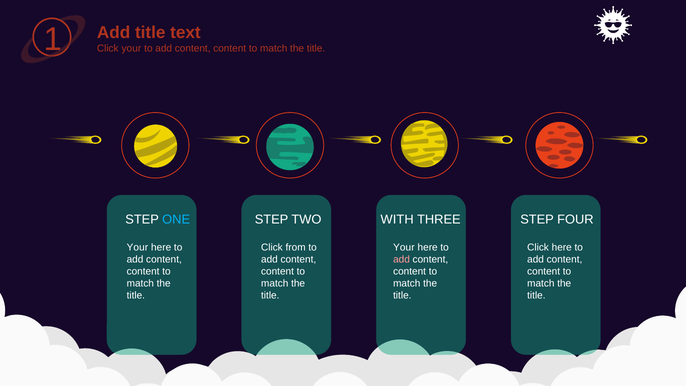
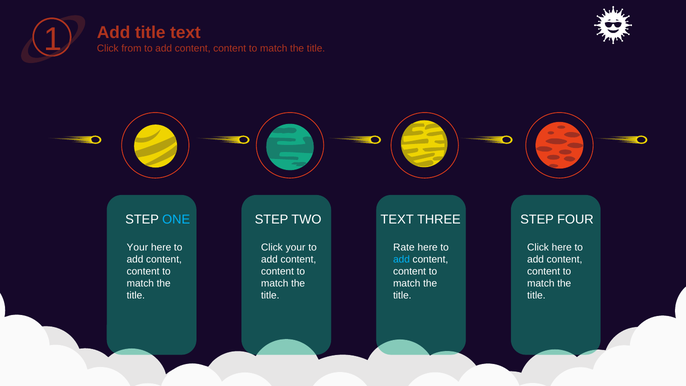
Click your: your -> from
TWO WITH: WITH -> TEXT
Click from: from -> your
Your at (404, 248): Your -> Rate
add at (401, 260) colour: pink -> light blue
